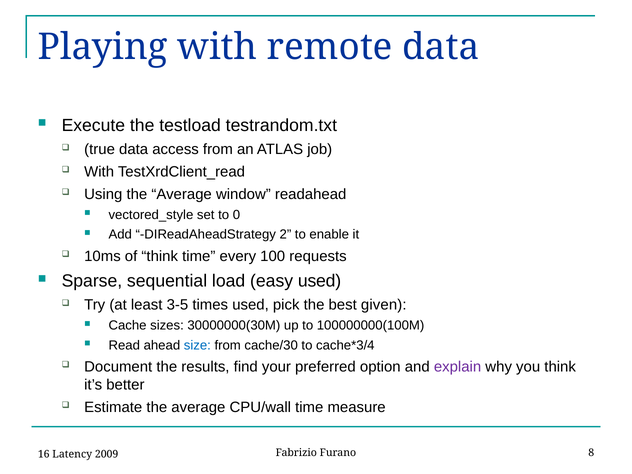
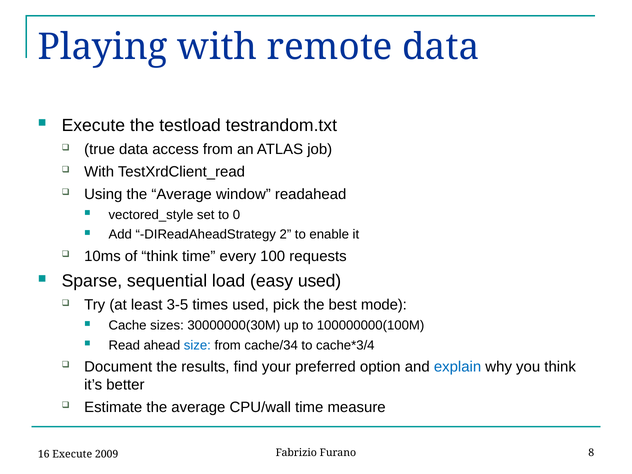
given: given -> mode
cache/30: cache/30 -> cache/34
explain colour: purple -> blue
16 Latency: Latency -> Execute
